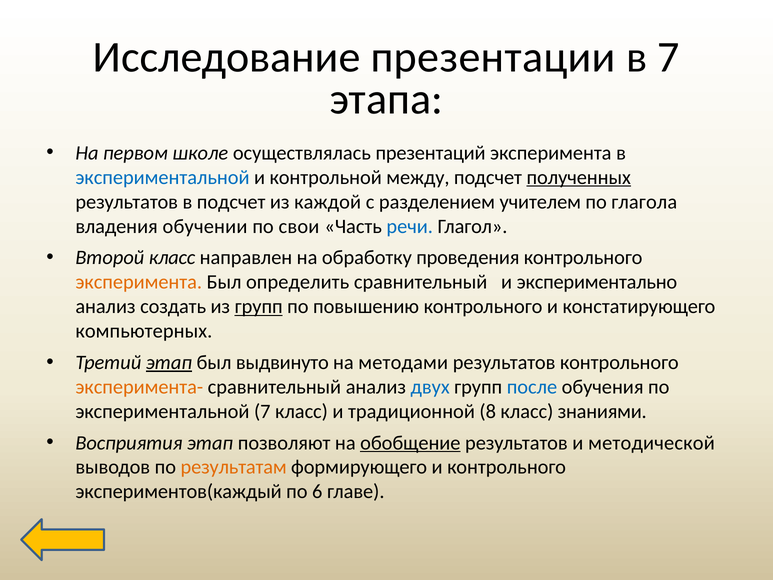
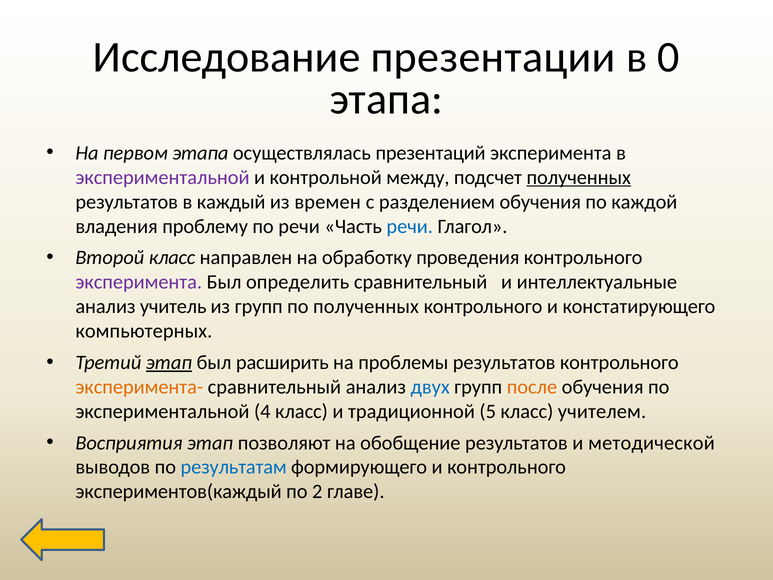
в 7: 7 -> 0
первом школе: школе -> этапа
экспериментальной at (162, 177) colour: blue -> purple
в подсчет: подсчет -> каждый
каждой: каждой -> времен
разделением учителем: учителем -> обучения
глагола: глагола -> каждой
обучении: обучении -> проблему
по свои: свои -> речи
эксперимента at (139, 282) colour: orange -> purple
экспериментально: экспериментально -> интеллектуальные
создать: создать -> учитель
групп at (259, 306) underline: present -> none
по повышению: повышению -> полученных
выдвинуто: выдвинуто -> расширить
методами: методами -> проблемы
после colour: blue -> orange
экспериментальной 7: 7 -> 4
8: 8 -> 5
знаниями: знаниями -> учителем
обобщение underline: present -> none
результатам colour: orange -> blue
6: 6 -> 2
